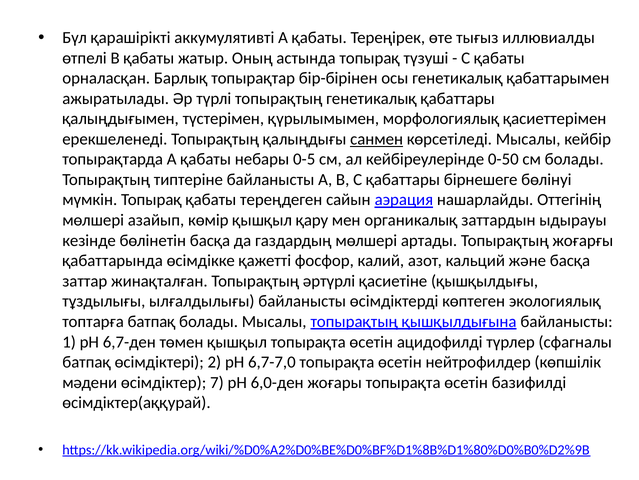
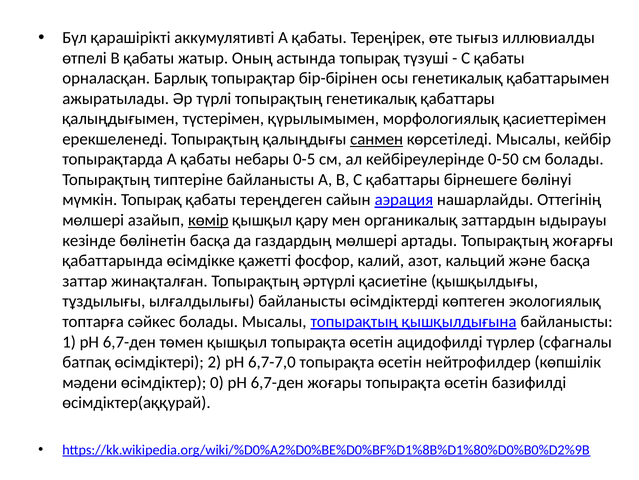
көмір underline: none -> present
топтарға батпақ: батпақ -> сәйкес
7: 7 -> 0
6,0-ден at (277, 382): 6,0-ден -> 6,7-ден
